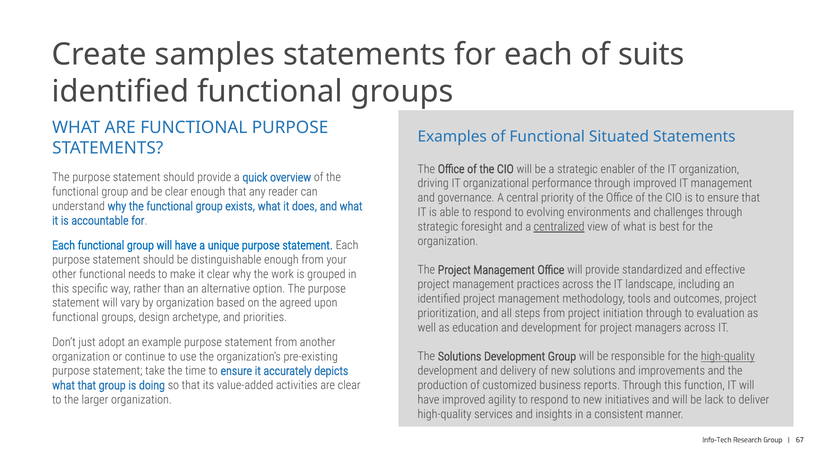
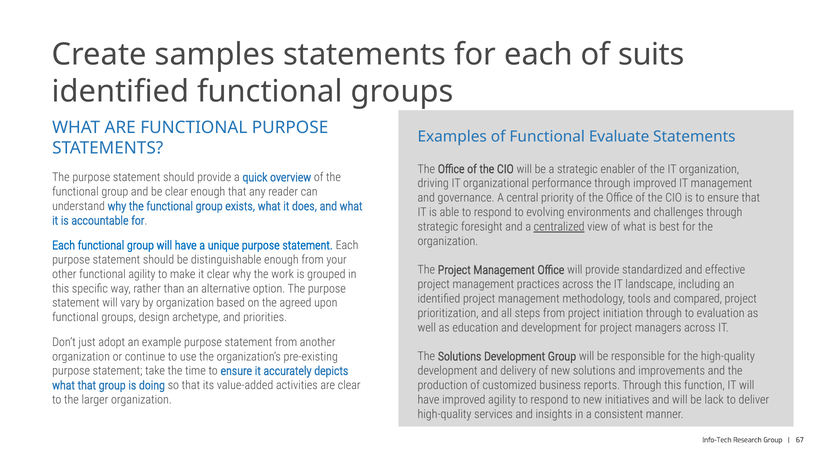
Situated: Situated -> Evaluate
functional needs: needs -> agility
outcomes: outcomes -> compared
high-quality at (728, 356) underline: present -> none
